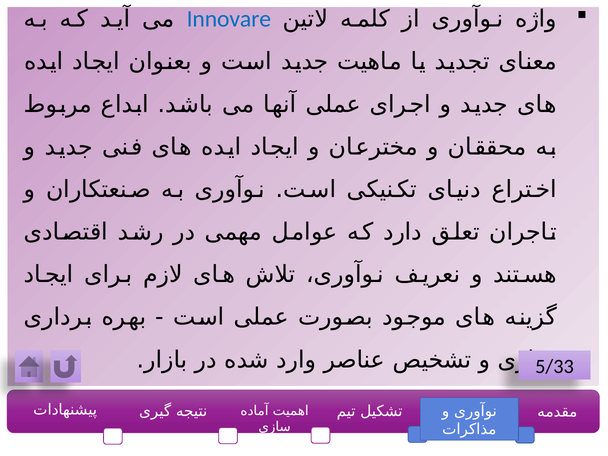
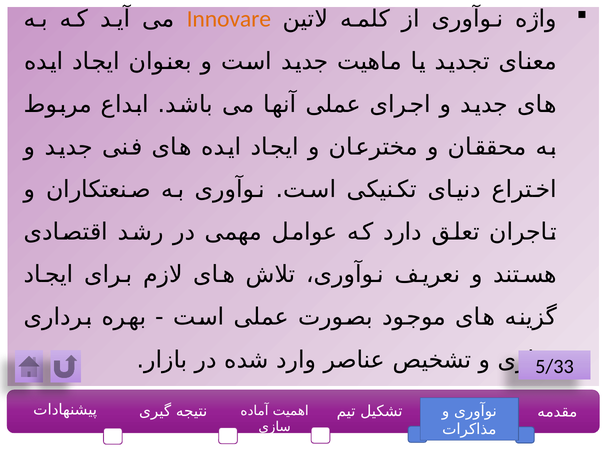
Innovare colour: blue -> orange
